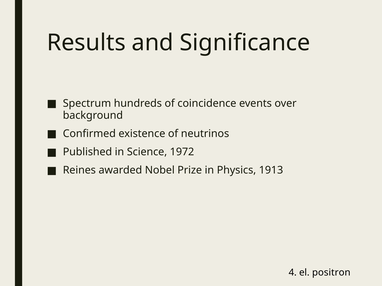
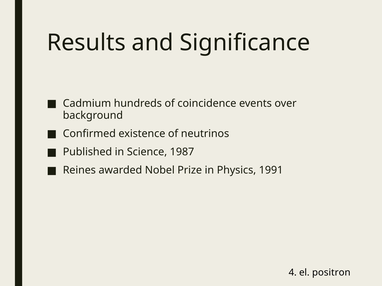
Spectrum: Spectrum -> Cadmium
1972: 1972 -> 1987
1913: 1913 -> 1991
